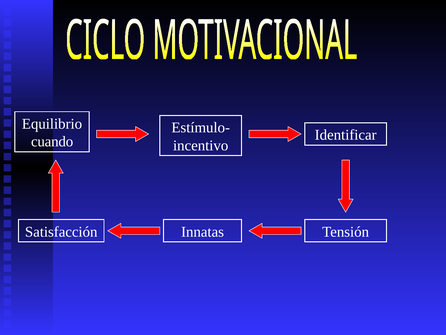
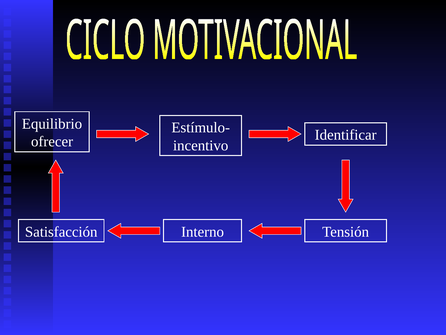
cuando: cuando -> ofrecer
Innatas: Innatas -> Interno
